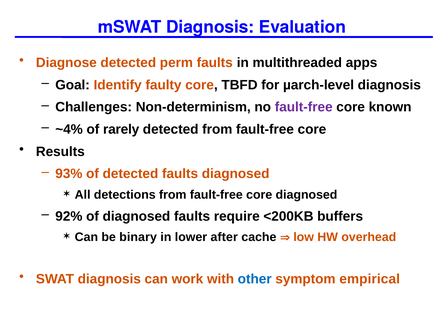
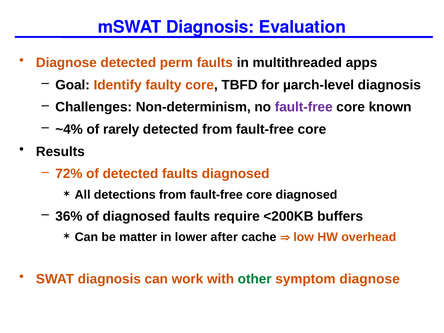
93%: 93% -> 72%
92%: 92% -> 36%
binary: binary -> matter
other colour: blue -> green
symptom empirical: empirical -> diagnose
